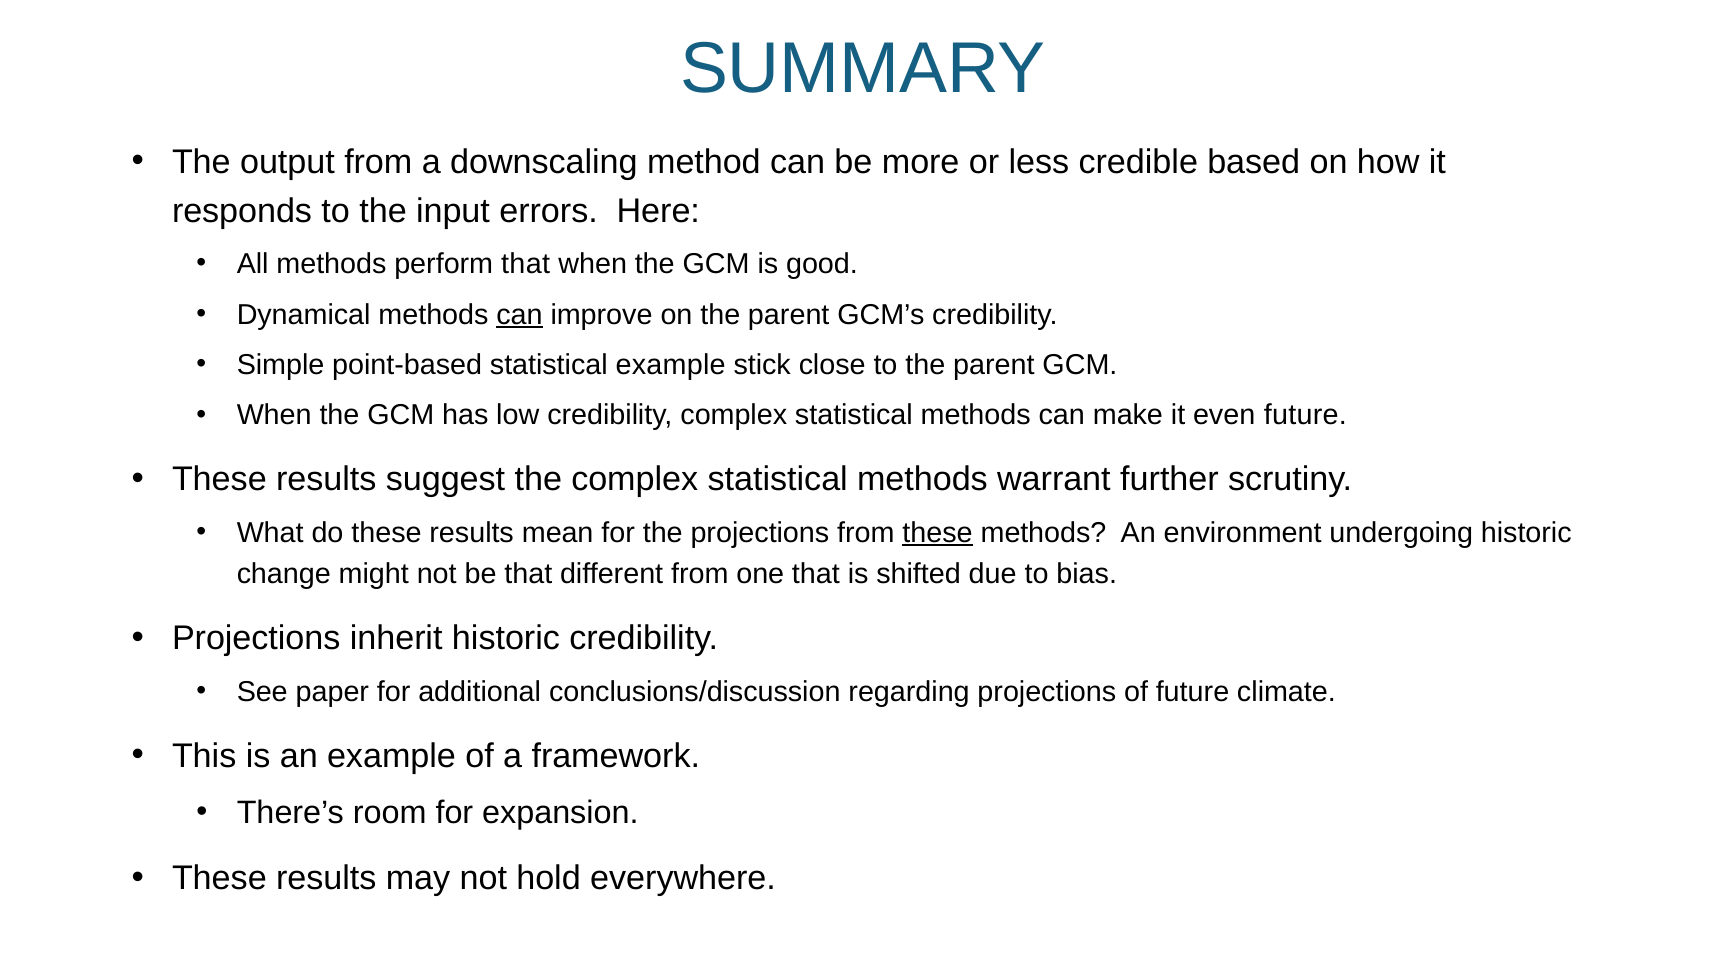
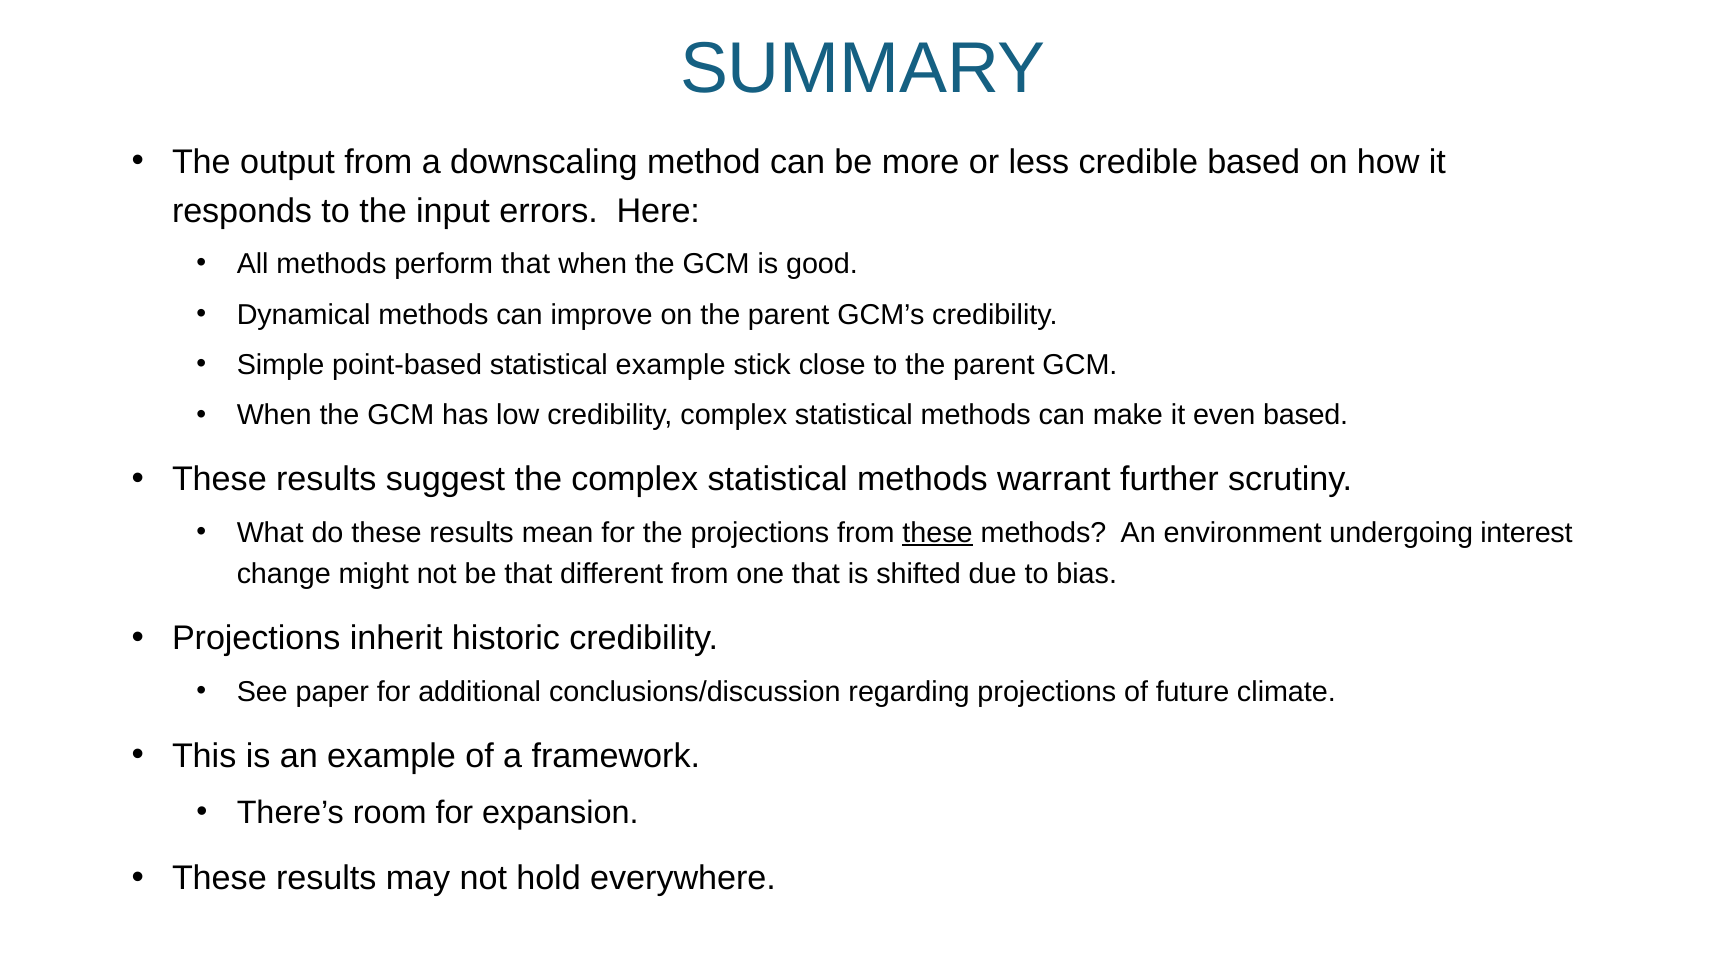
can at (519, 315) underline: present -> none
even future: future -> based
undergoing historic: historic -> interest
